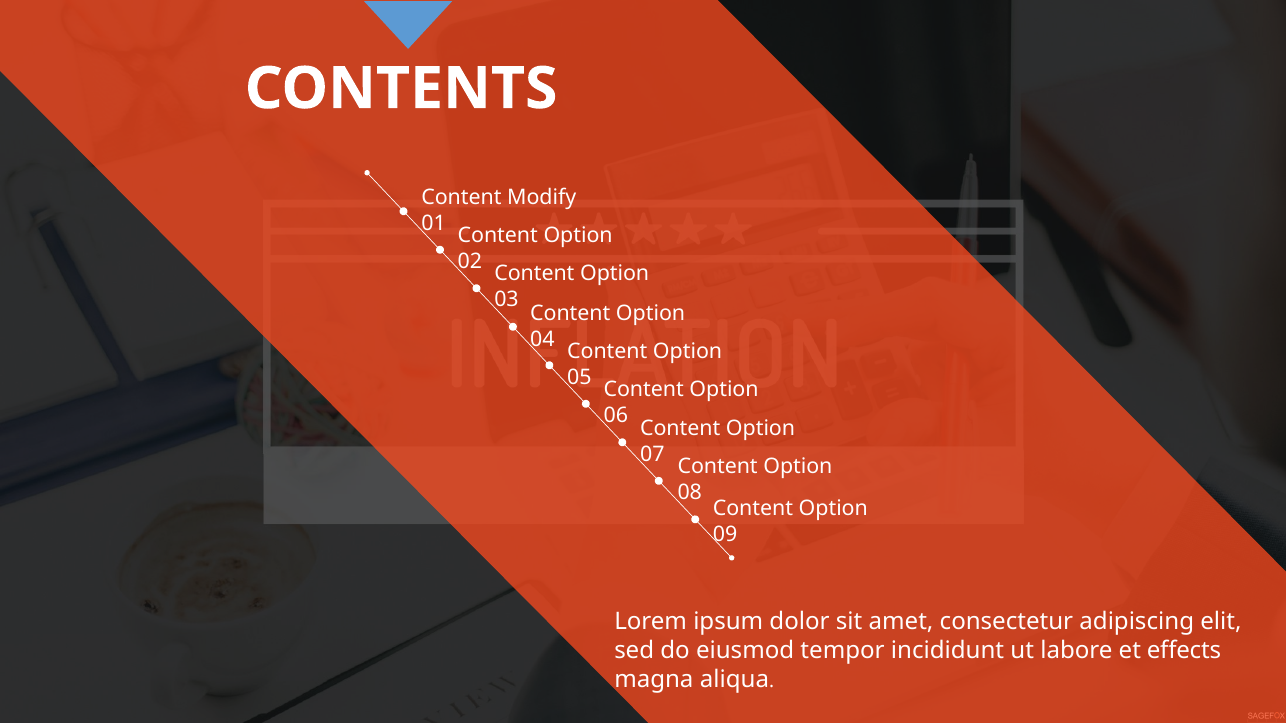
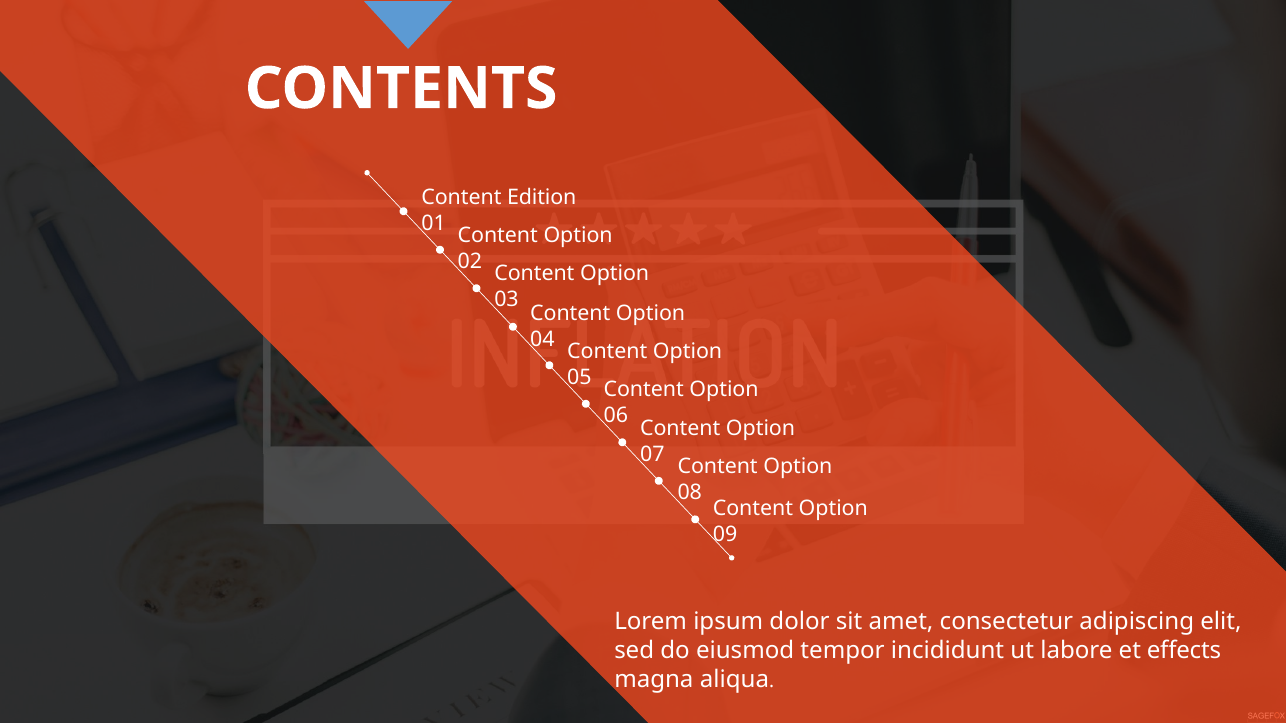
Modify: Modify -> Edition
